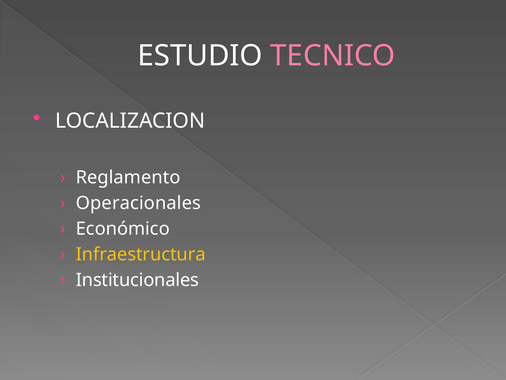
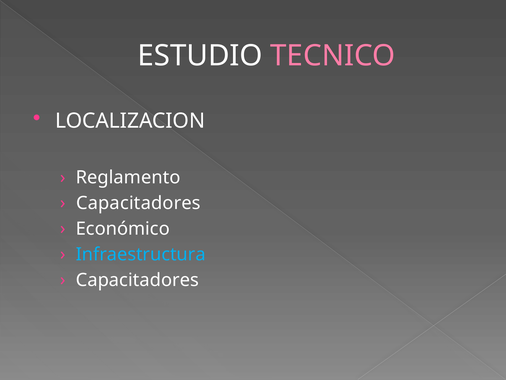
Operacionales at (138, 203): Operacionales -> Capacitadores
Infraestructura colour: yellow -> light blue
Institucionales at (137, 280): Institucionales -> Capacitadores
